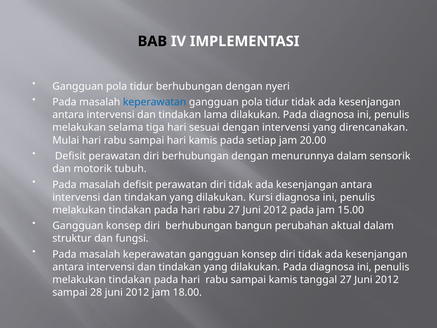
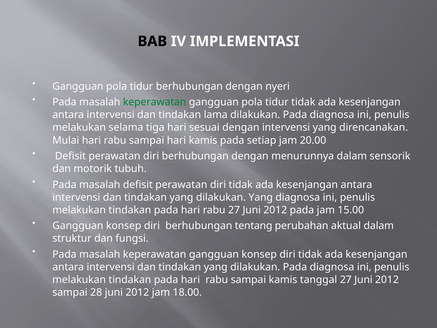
keperawatan at (155, 102) colour: blue -> green
dilakukan Kursi: Kursi -> Yang
bangun: bangun -> tentang
